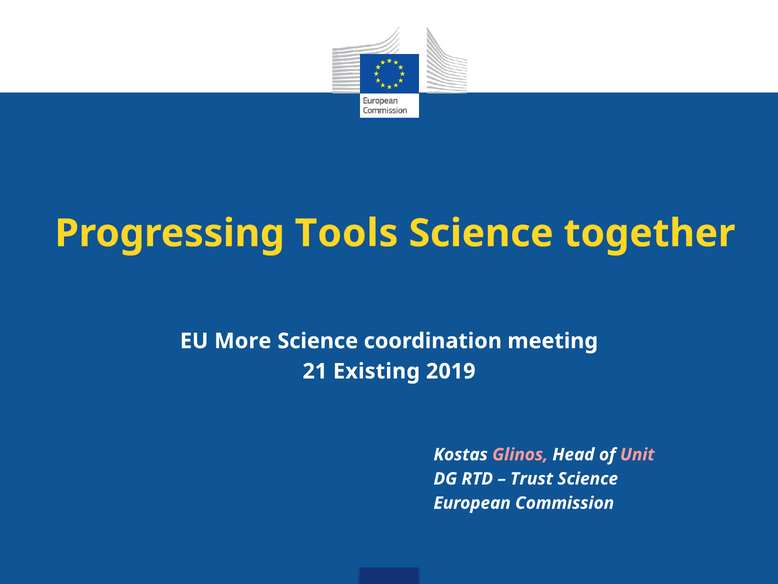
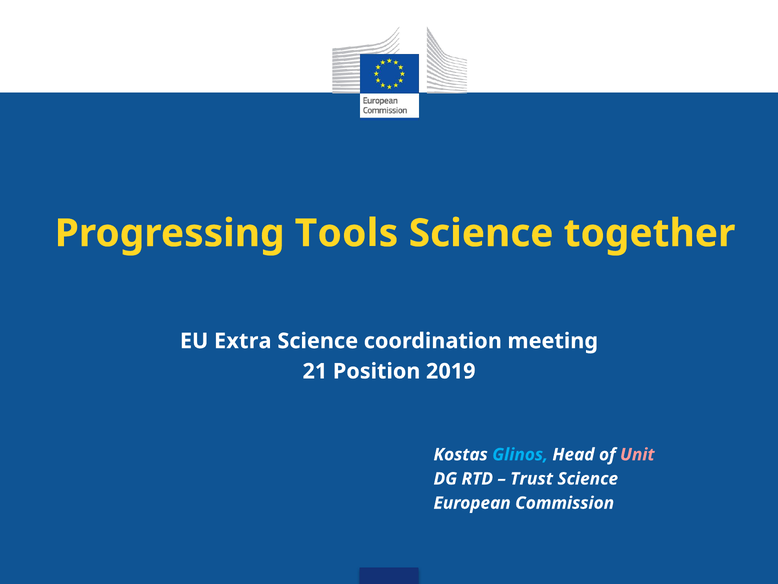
More: More -> Extra
Existing: Existing -> Position
Glinos colour: pink -> light blue
